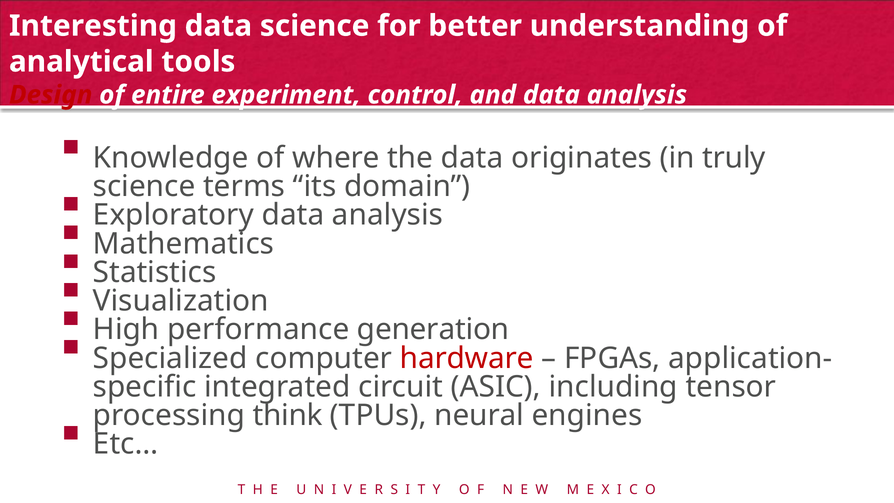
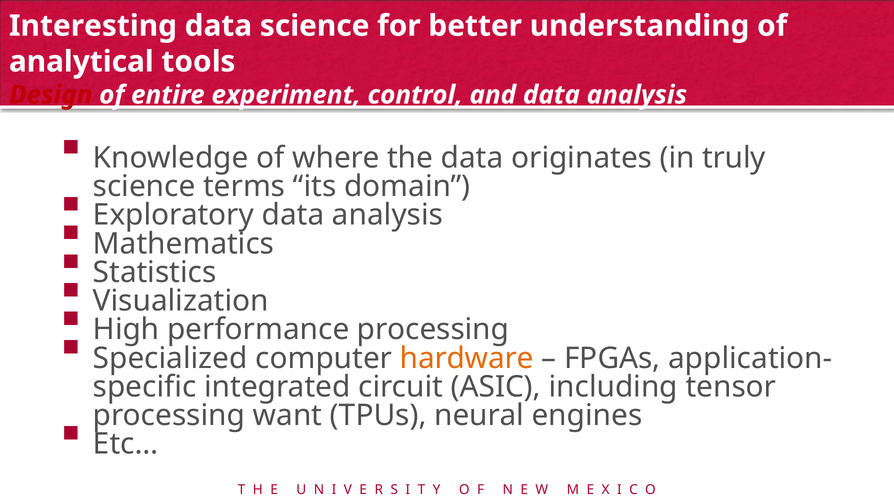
performance generation: generation -> processing
hardware colour: red -> orange
think: think -> want
